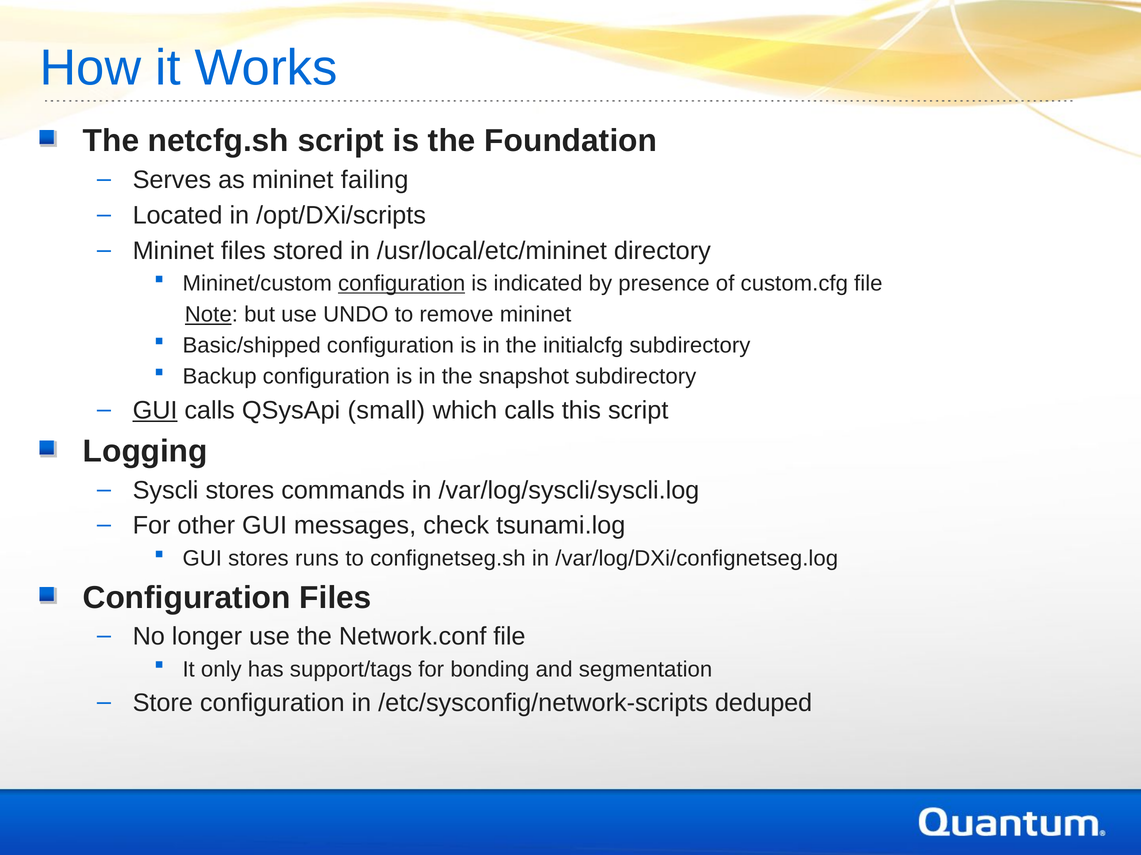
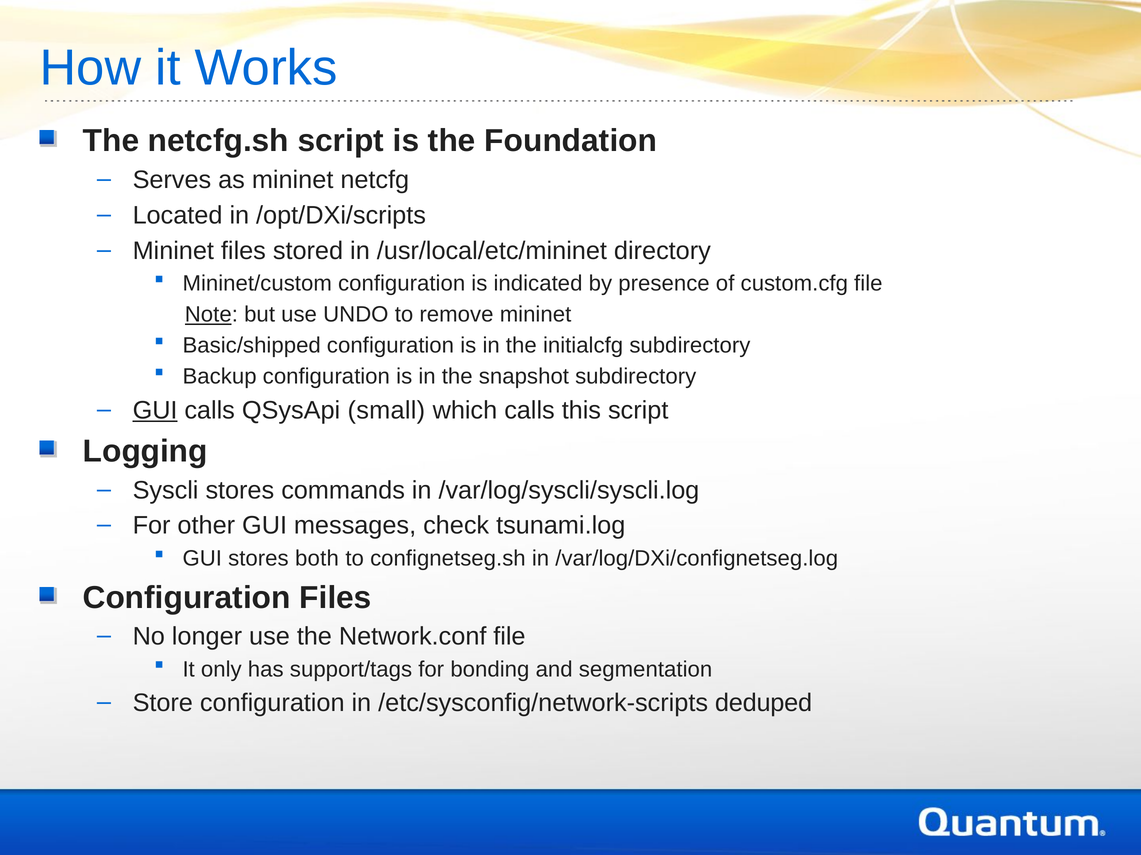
failing: failing -> netcfg
configuration at (402, 284) underline: present -> none
runs: runs -> both
